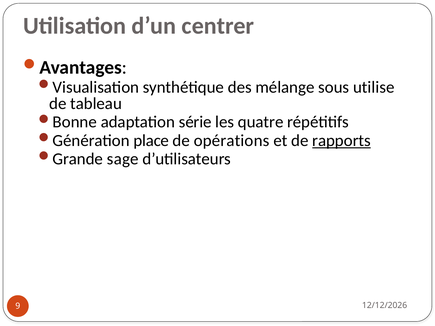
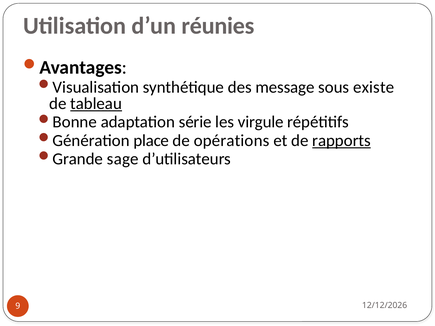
centrer: centrer -> réunies
mélange: mélange -> message
utilise: utilise -> existe
tableau underline: none -> present
quatre: quatre -> virgule
